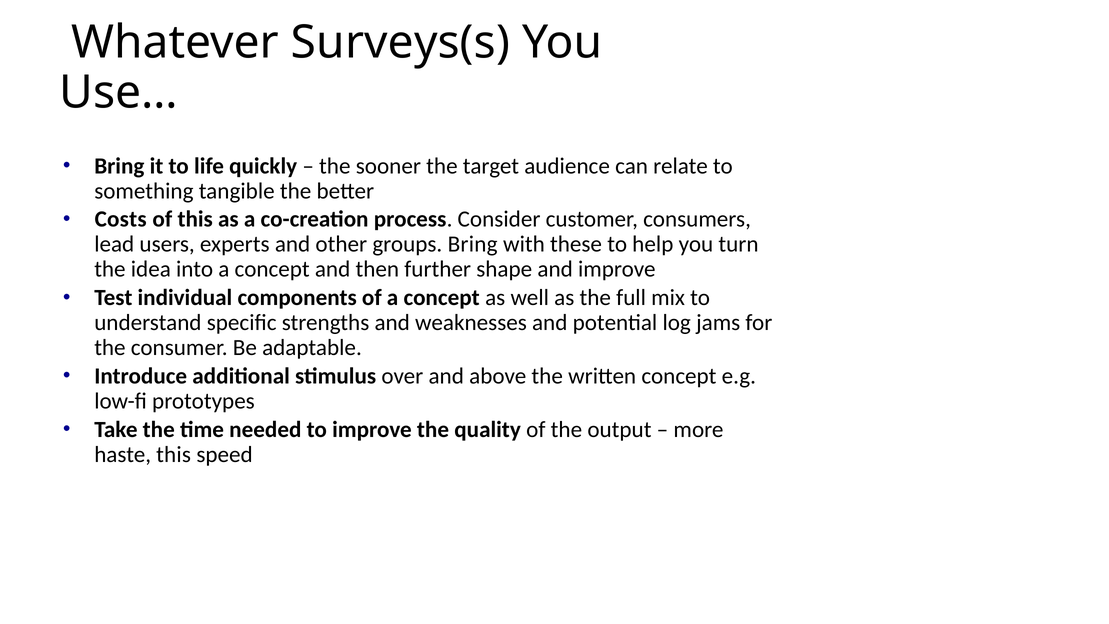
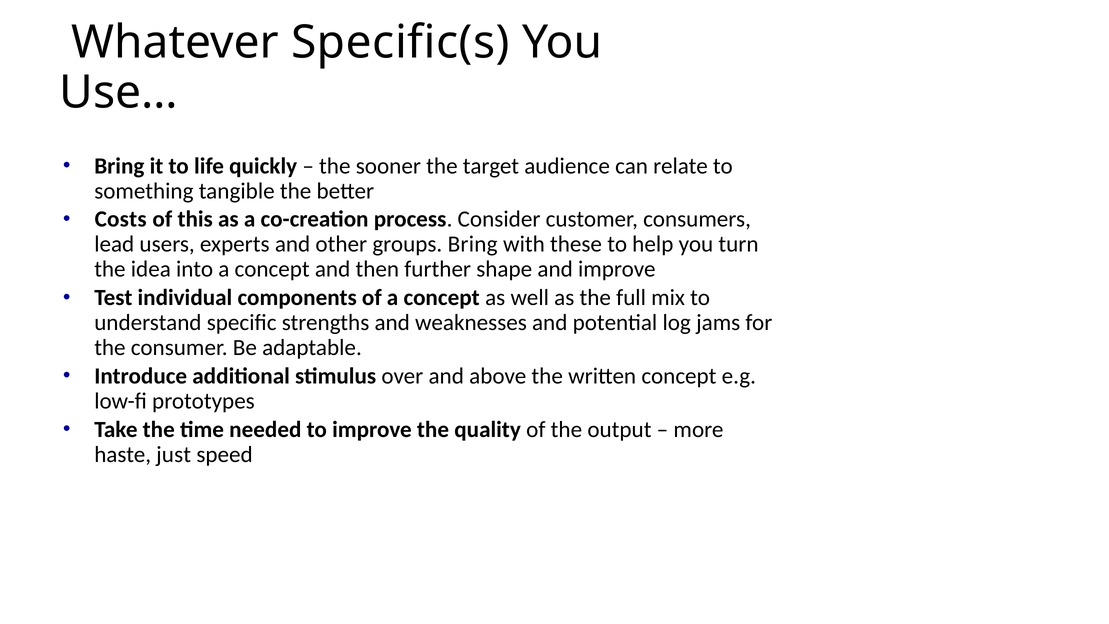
Surveys(s: Surveys(s -> Specific(s
haste this: this -> just
